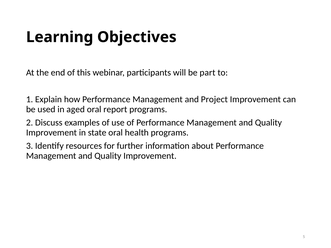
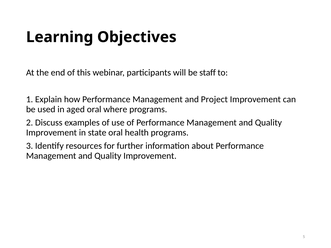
part: part -> staff
report: report -> where
